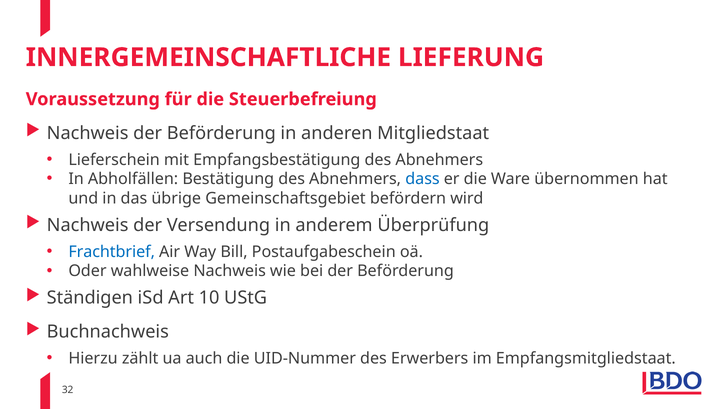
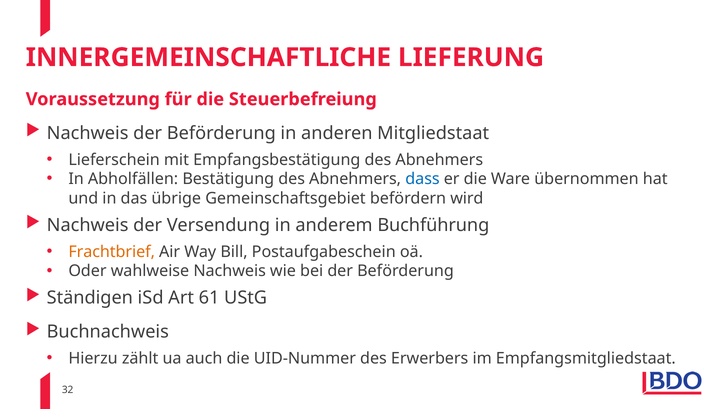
Überprüfung: Überprüfung -> Buchführung
Frachtbrief colour: blue -> orange
10: 10 -> 61
